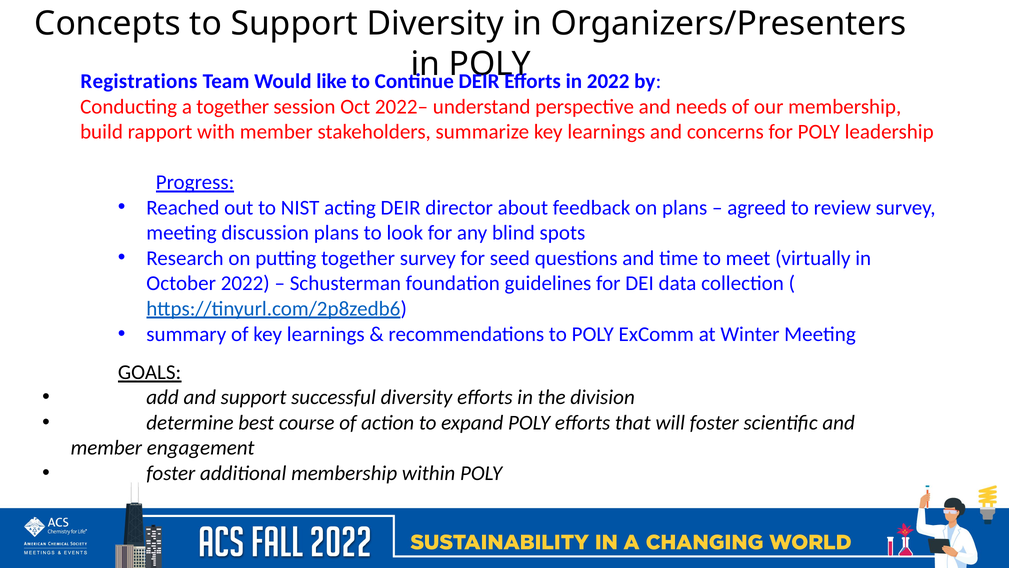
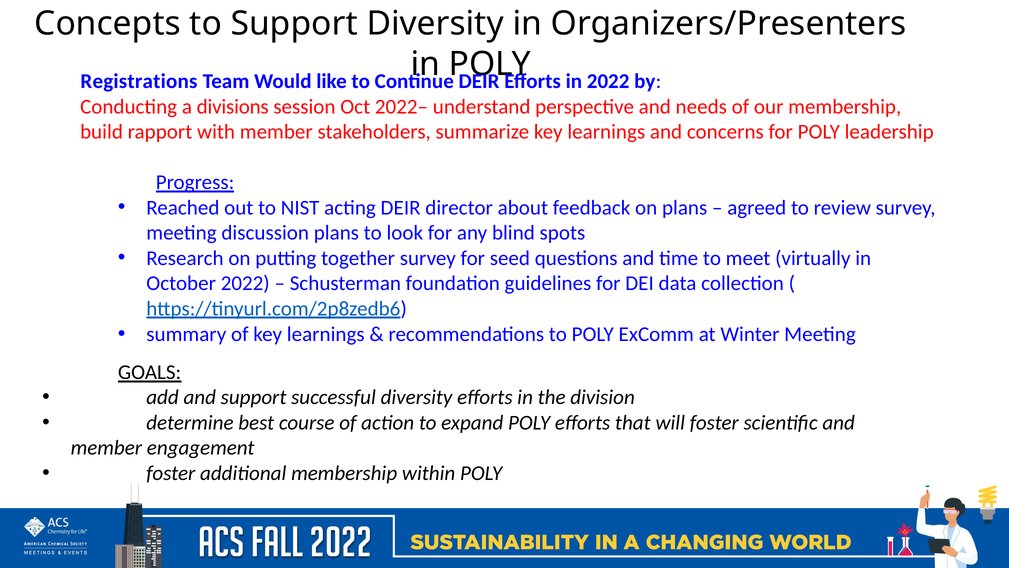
a together: together -> divisions
